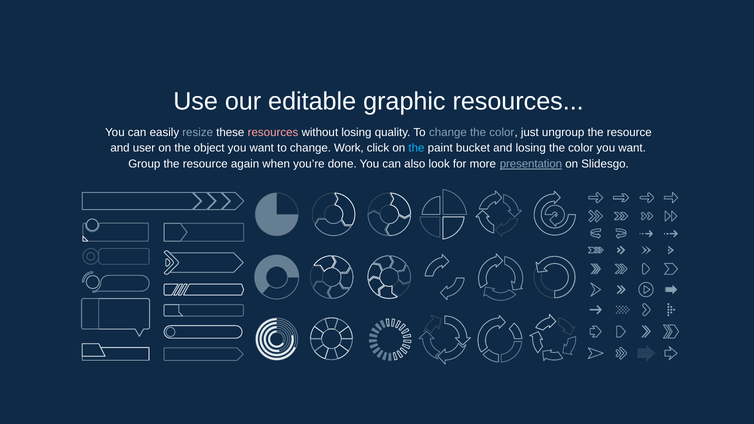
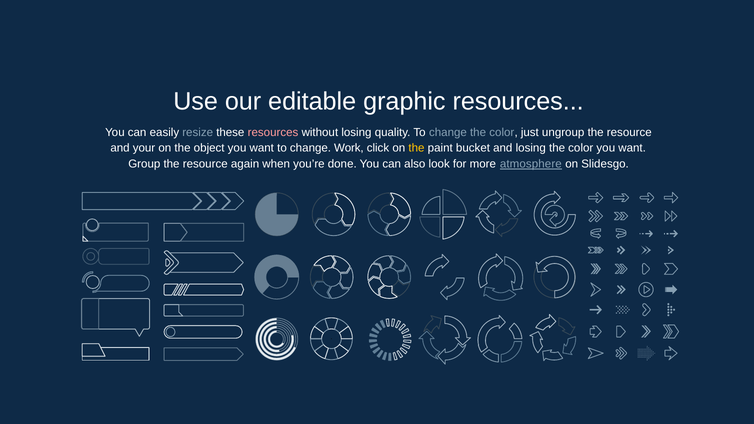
user: user -> your
the at (417, 148) colour: light blue -> yellow
presentation: presentation -> atmosphere
